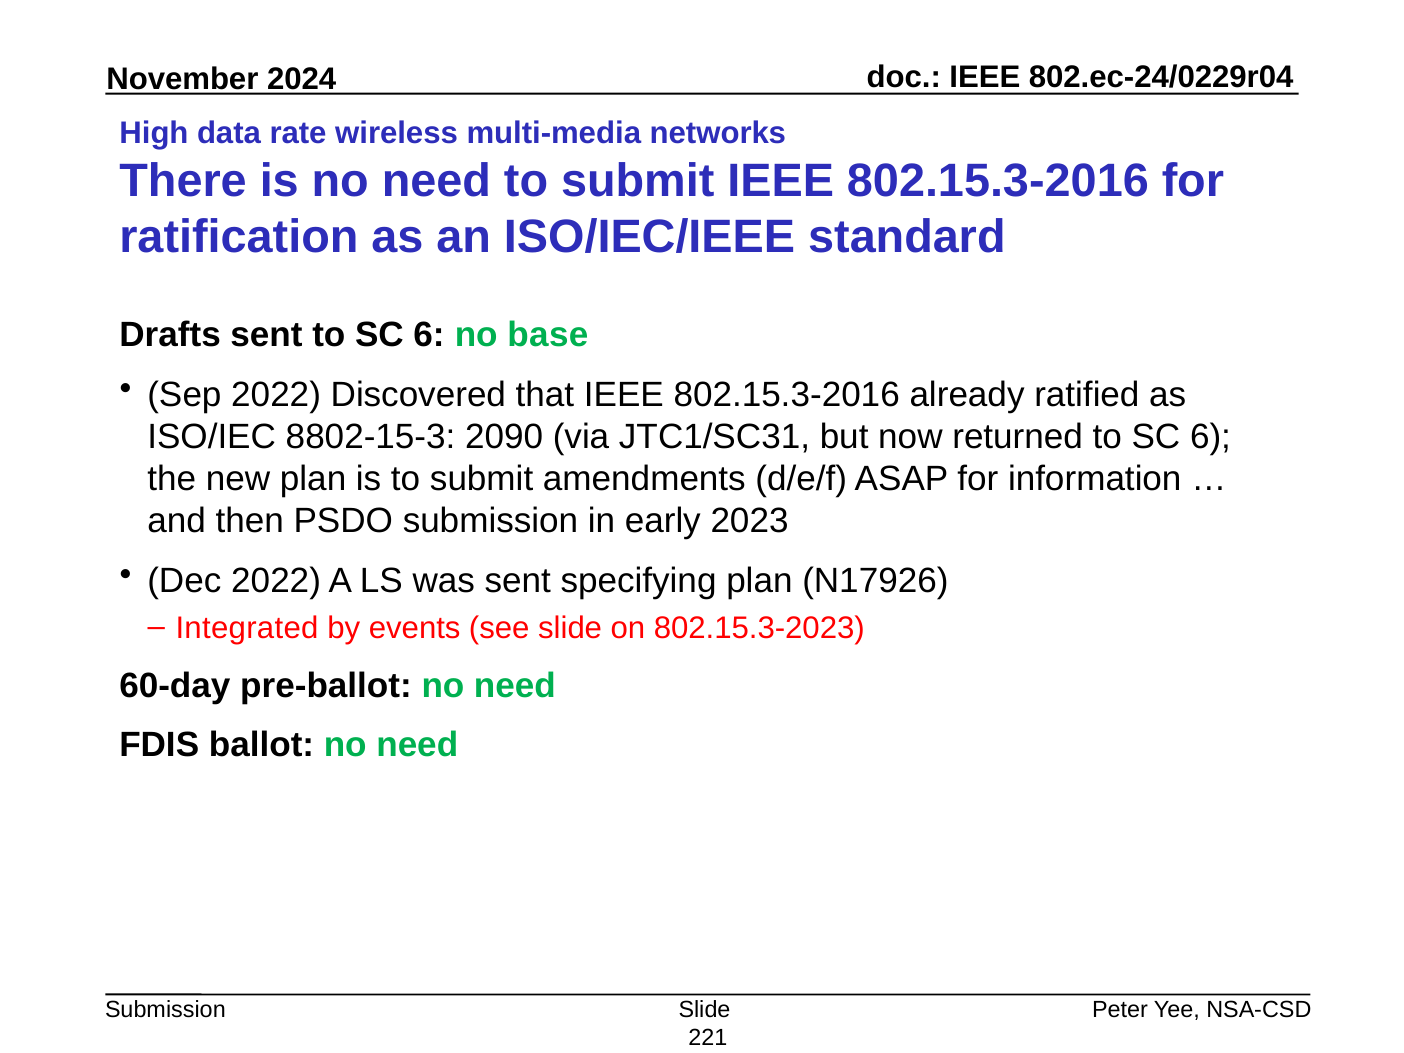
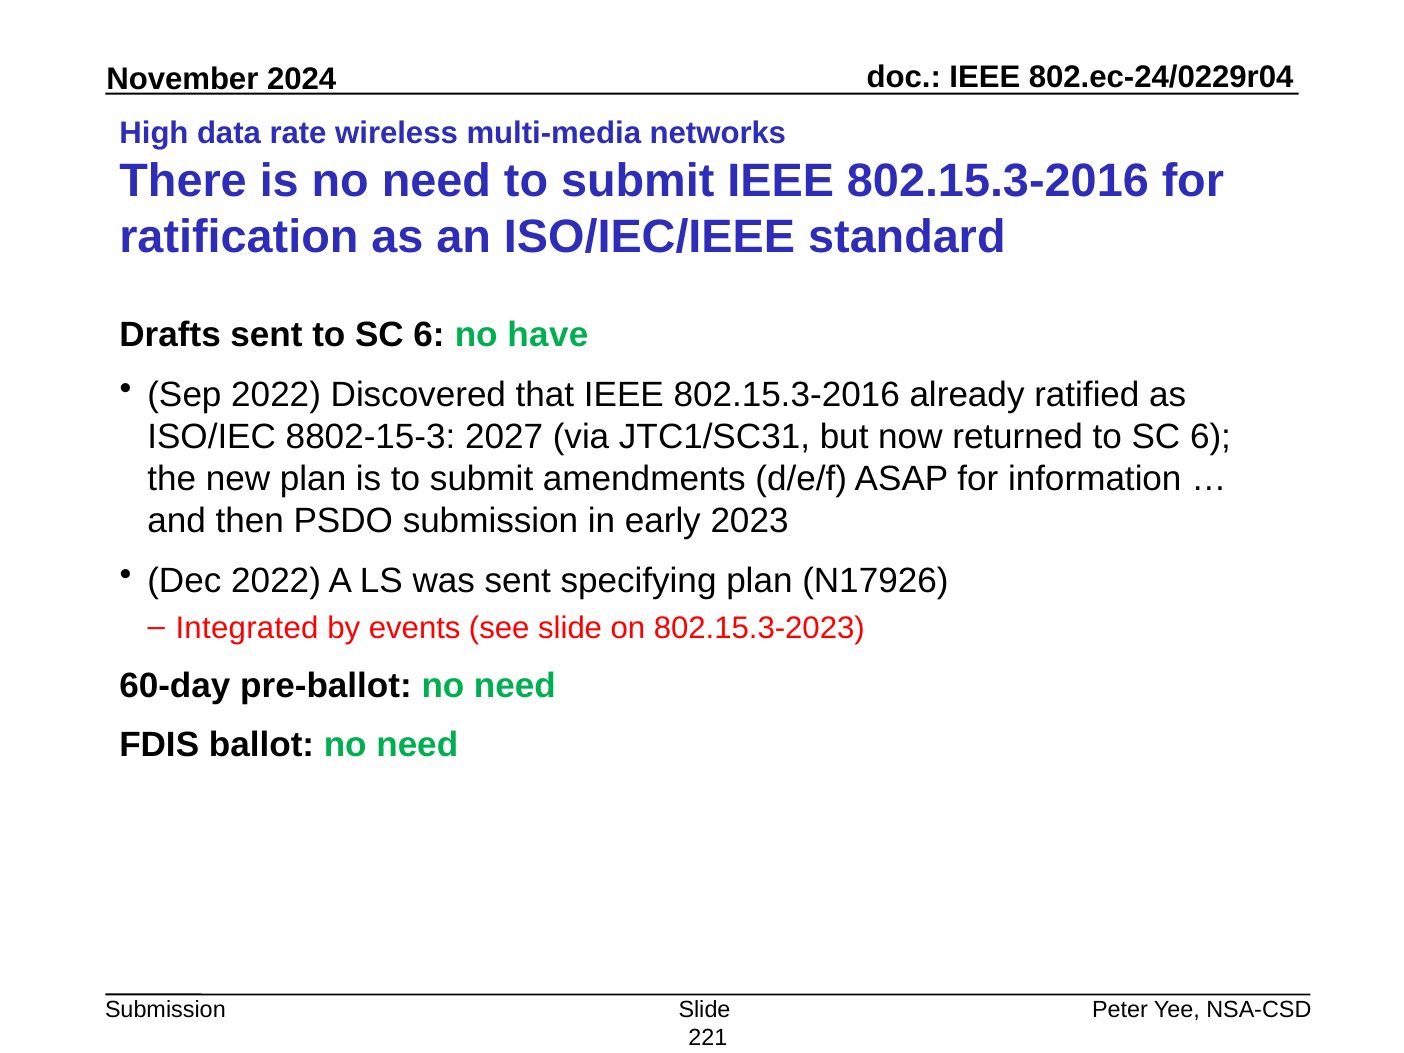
base: base -> have
2090: 2090 -> 2027
